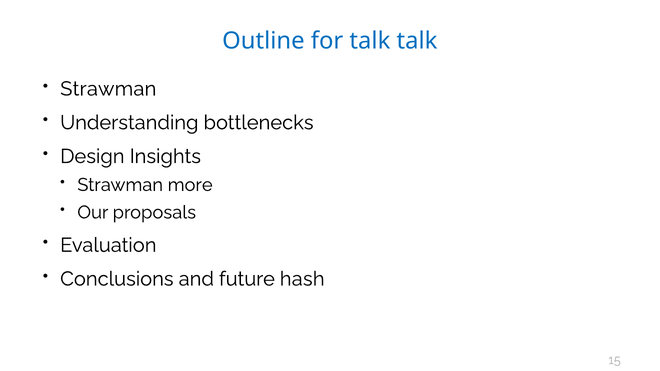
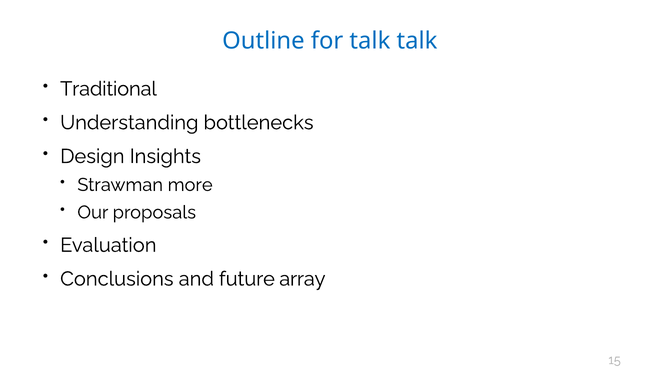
Strawman at (108, 89): Strawman -> Traditional
hash: hash -> array
